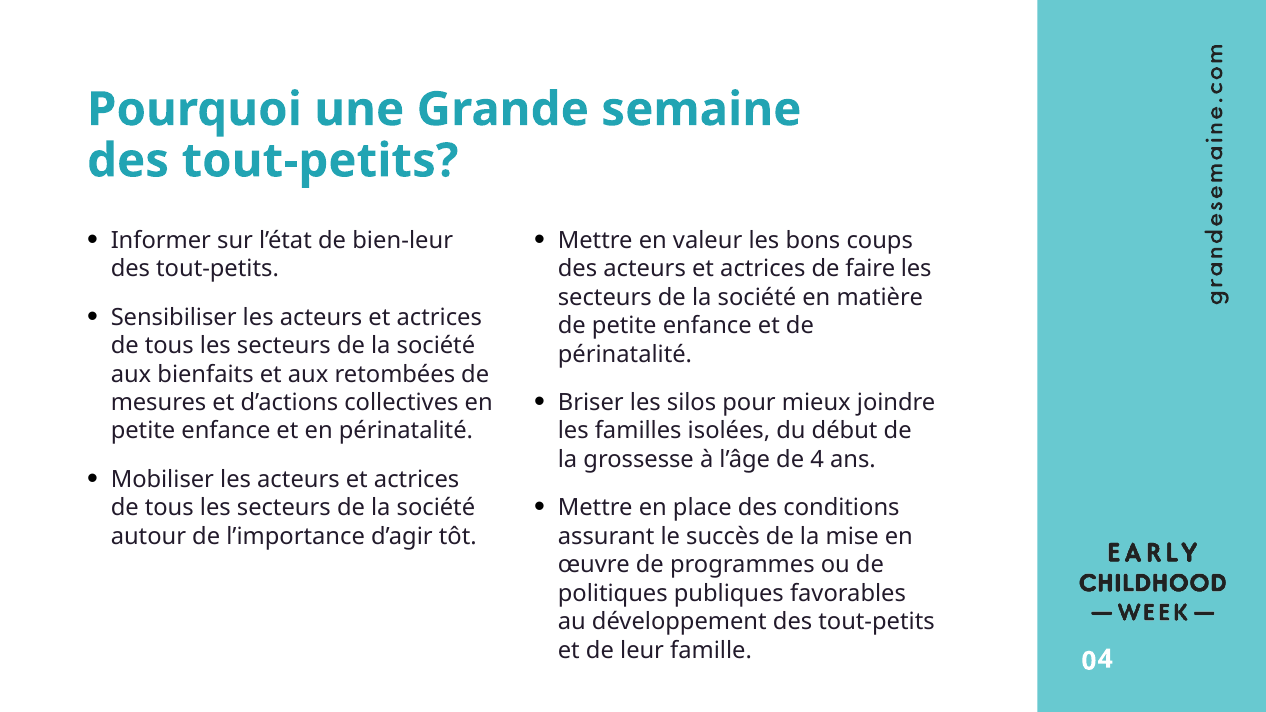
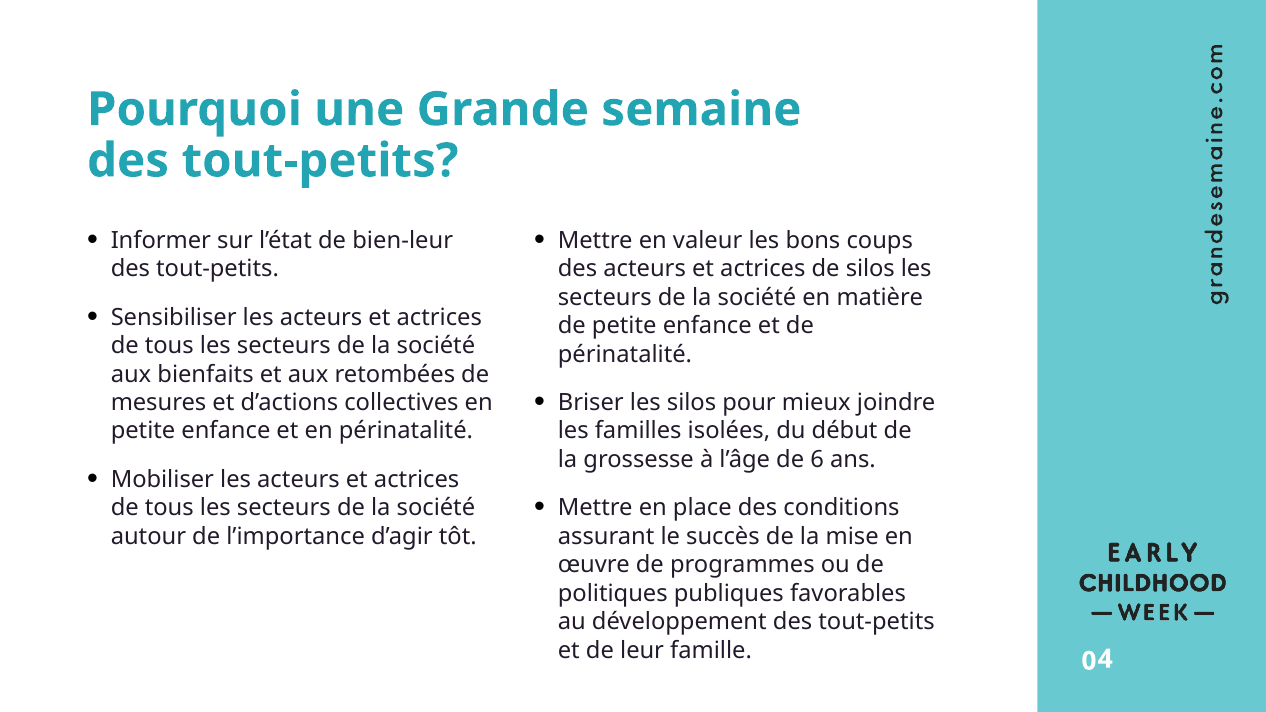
de faire: faire -> silos
de 4: 4 -> 6
